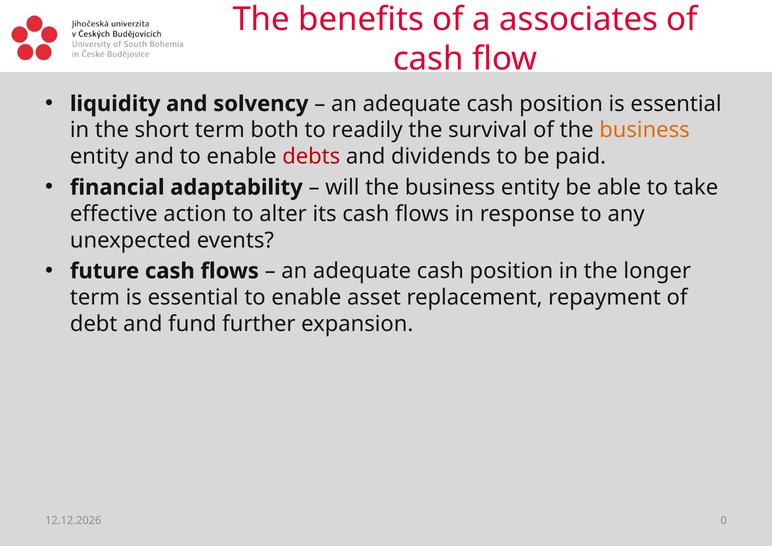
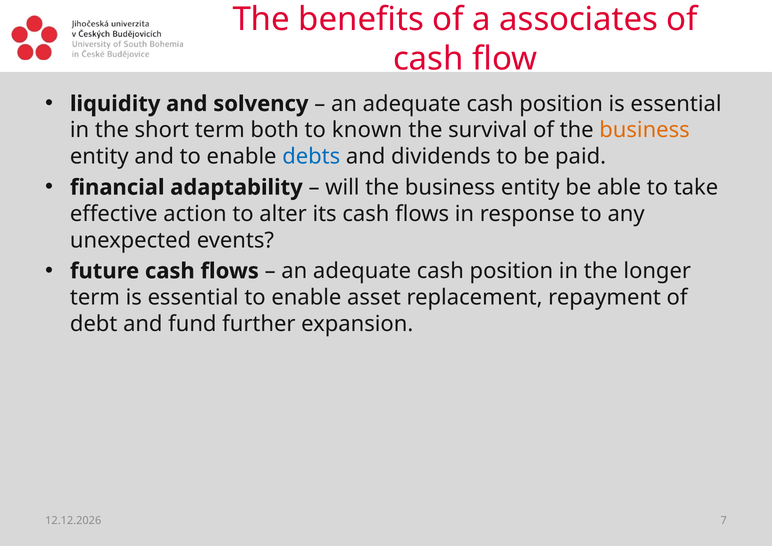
readily: readily -> known
debts colour: red -> blue
0: 0 -> 7
